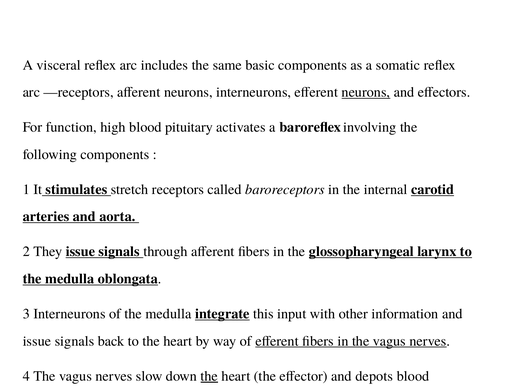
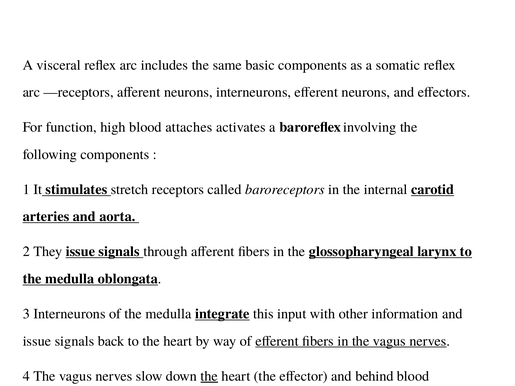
neurons at (366, 92) underline: present -> none
pituitary: pituitary -> attaches
depots: depots -> behind
